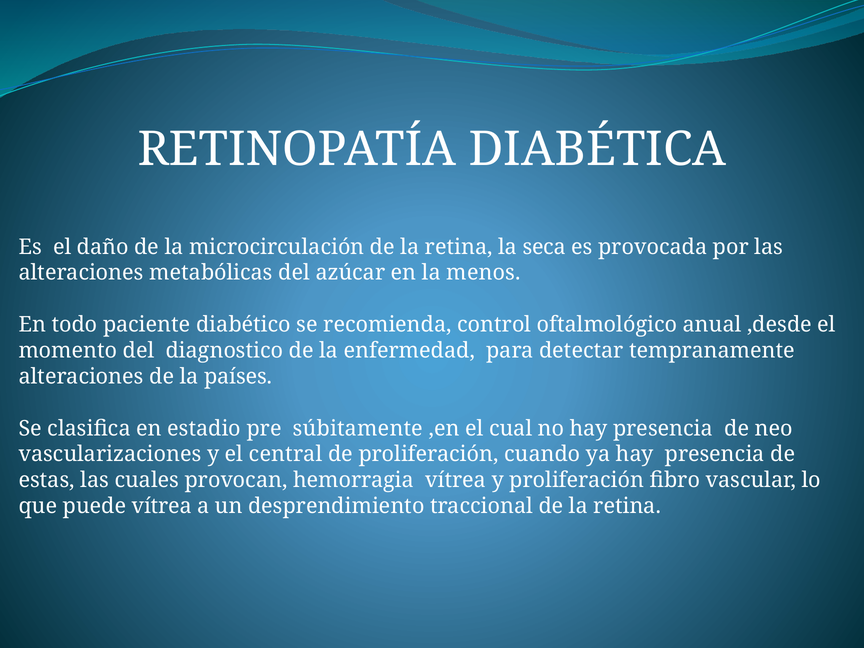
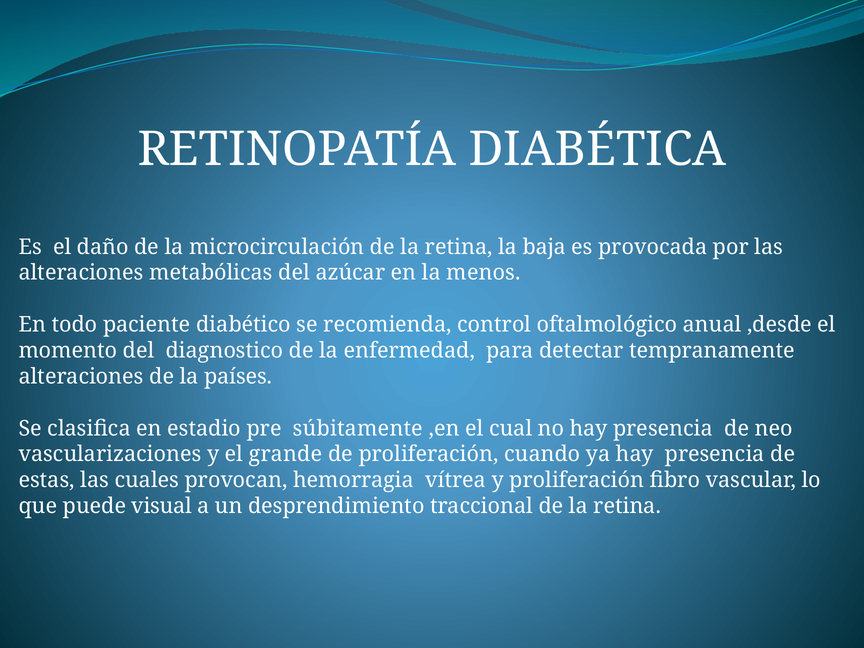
seca: seca -> baja
central: central -> grande
puede vítrea: vítrea -> visual
